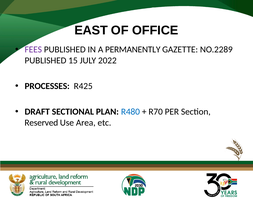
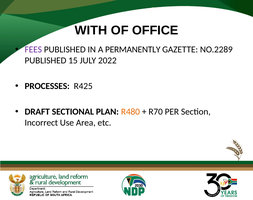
EAST: EAST -> WITH
R480 colour: blue -> orange
Reserved: Reserved -> Incorrect
